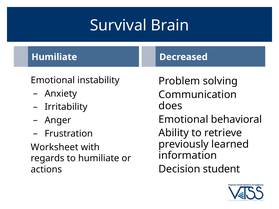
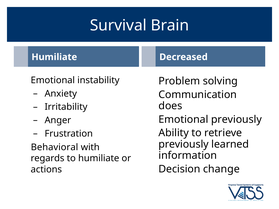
Emotional behavioral: behavioral -> previously
Worksheet: Worksheet -> Behavioral
student: student -> change
